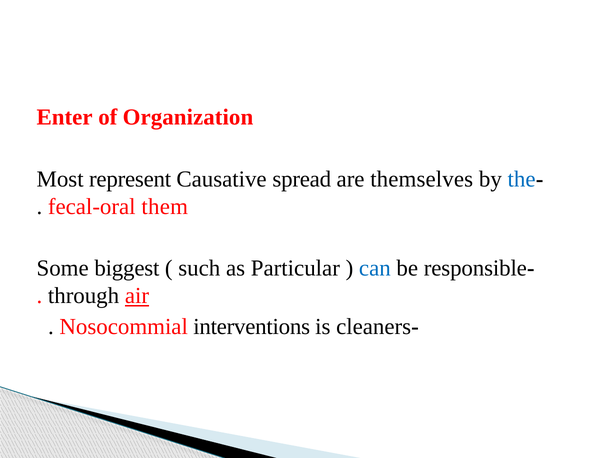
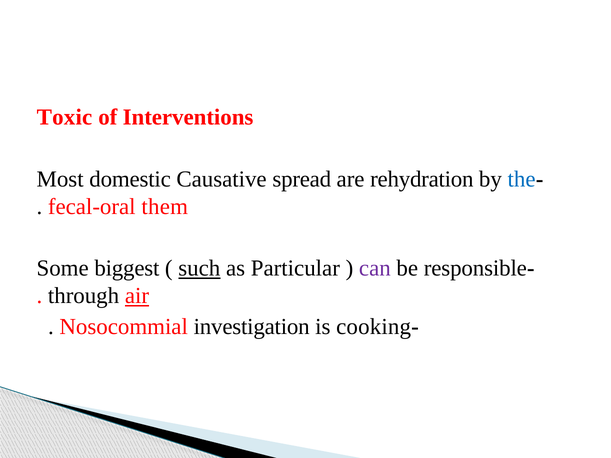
Enter: Enter -> Toxic
Organization: Organization -> Interventions
represent: represent -> domestic
themselves: themselves -> rehydration
such underline: none -> present
can colour: blue -> purple
interventions: interventions -> investigation
cleaners: cleaners -> cooking
